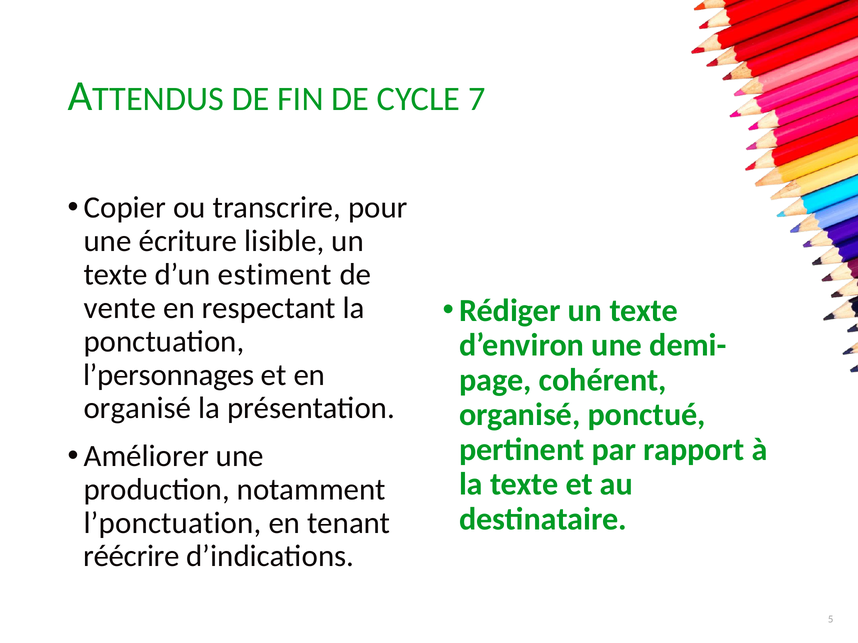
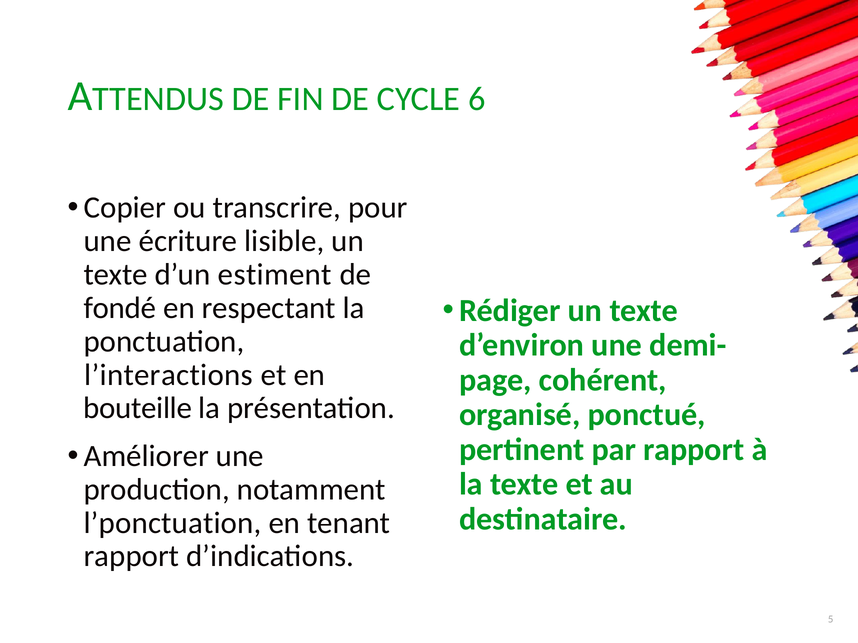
7: 7 -> 6
vente: vente -> fondé
l’personnages: l’personnages -> l’interactions
organisé at (137, 409): organisé -> bouteille
réécrire at (132, 557): réécrire -> rapport
